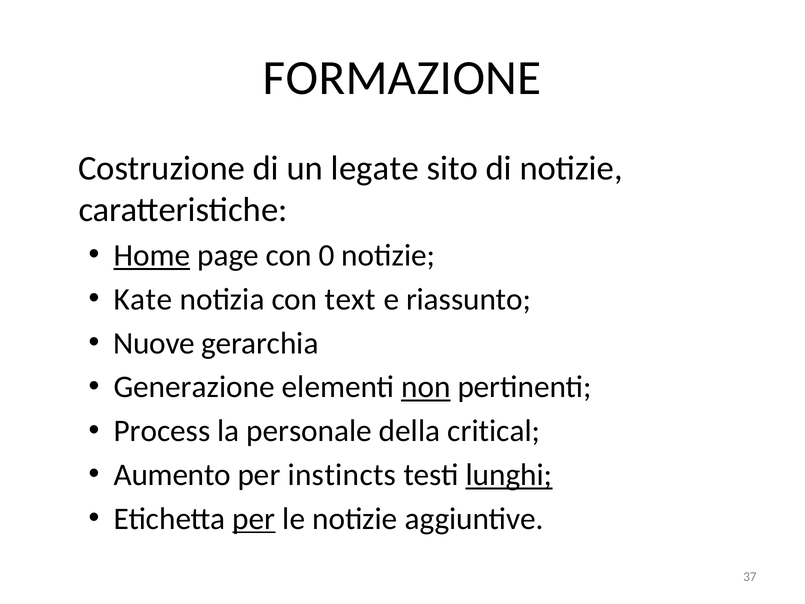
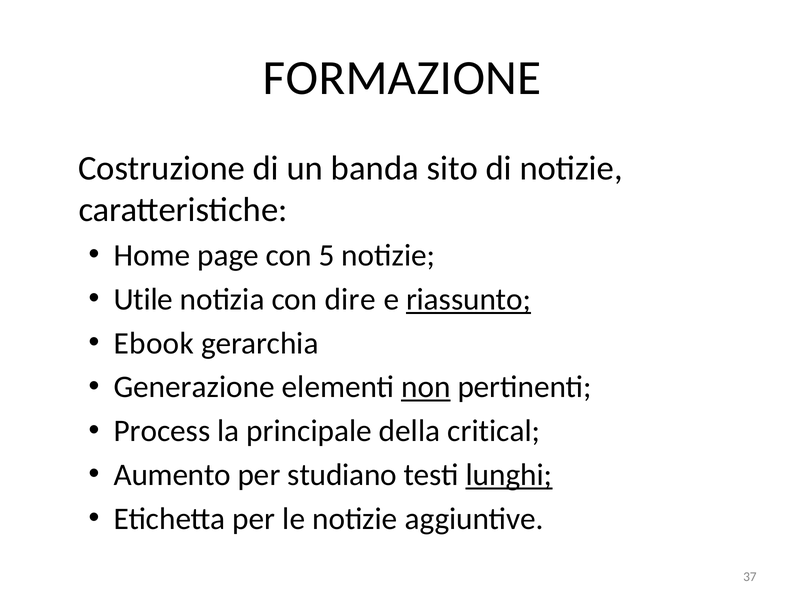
legate: legate -> banda
Home underline: present -> none
0: 0 -> 5
Kate: Kate -> Utile
text: text -> dire
riassunto underline: none -> present
Nuove: Nuove -> Ebook
personale: personale -> principale
instincts: instincts -> studiano
per at (254, 519) underline: present -> none
